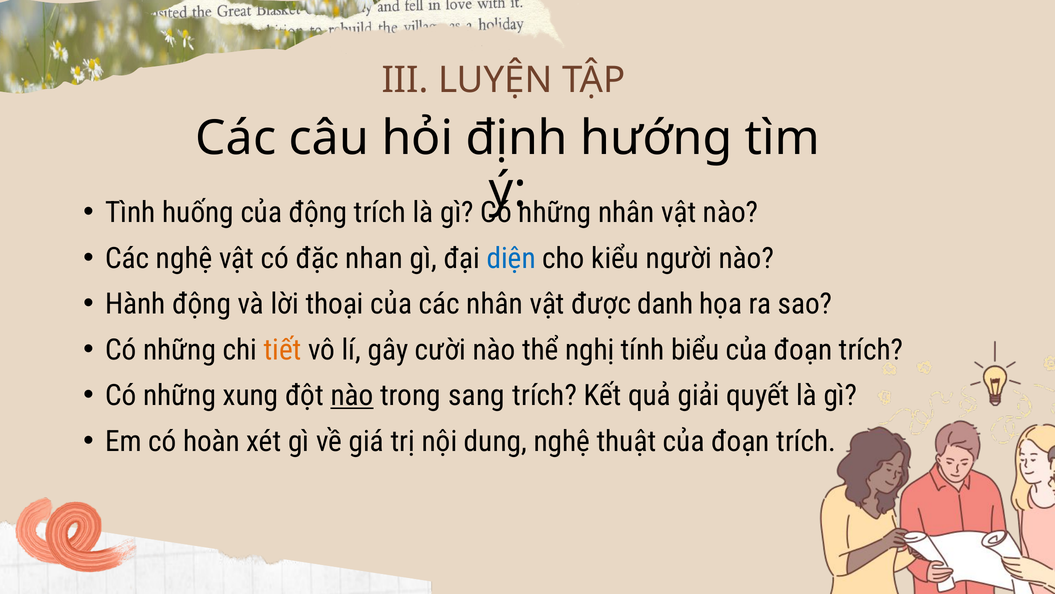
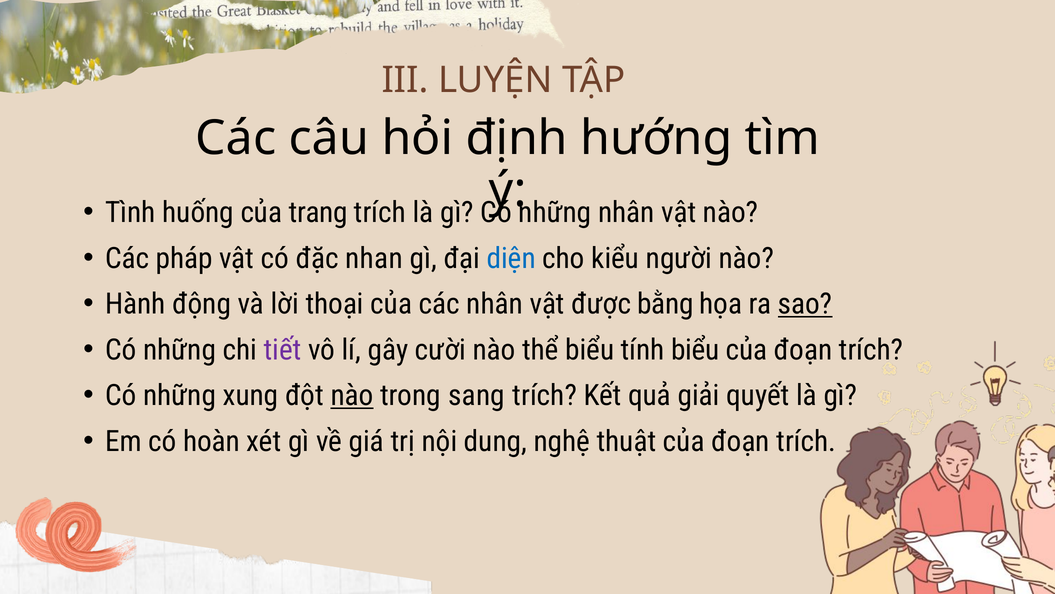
của động: động -> trang
Các nghệ: nghệ -> pháp
danh: danh -> bằng
sao underline: none -> present
tiết colour: orange -> purple
thể nghị: nghị -> biểu
